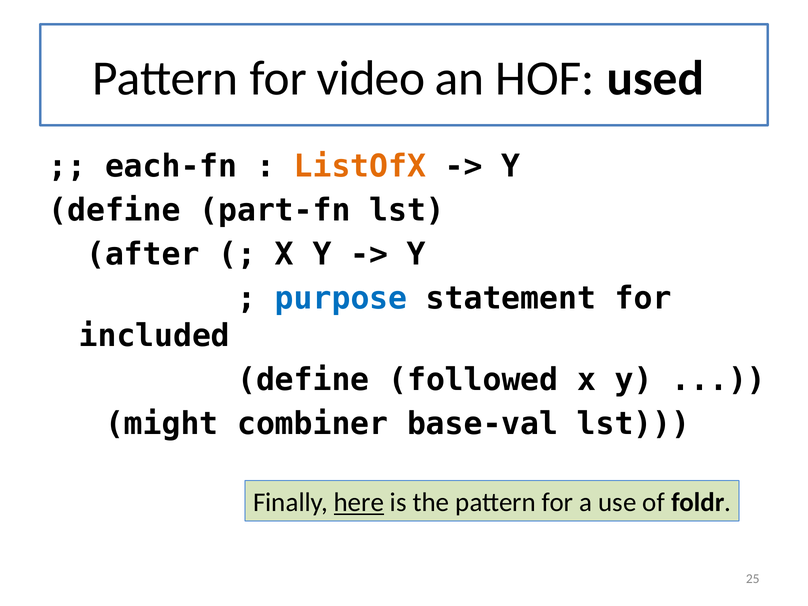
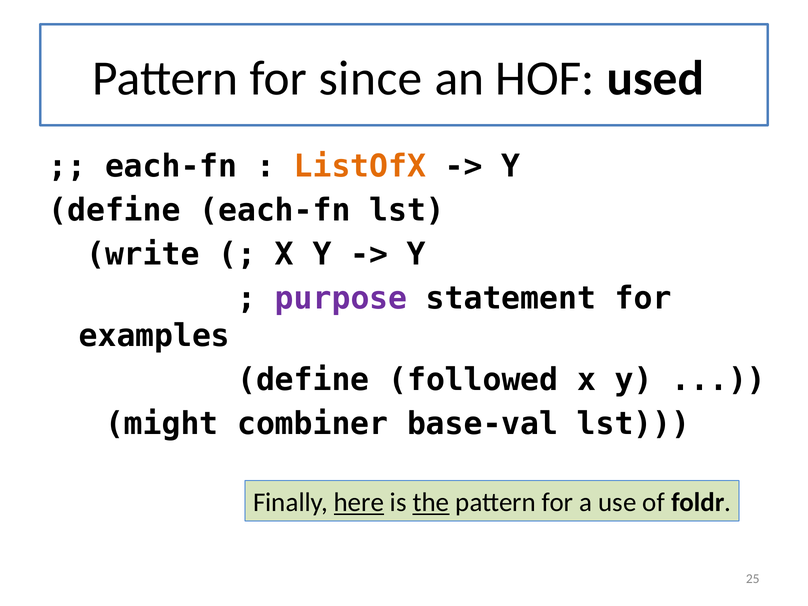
video: video -> since
define part-fn: part-fn -> each-fn
after: after -> write
purpose colour: blue -> purple
included: included -> examples
the underline: none -> present
